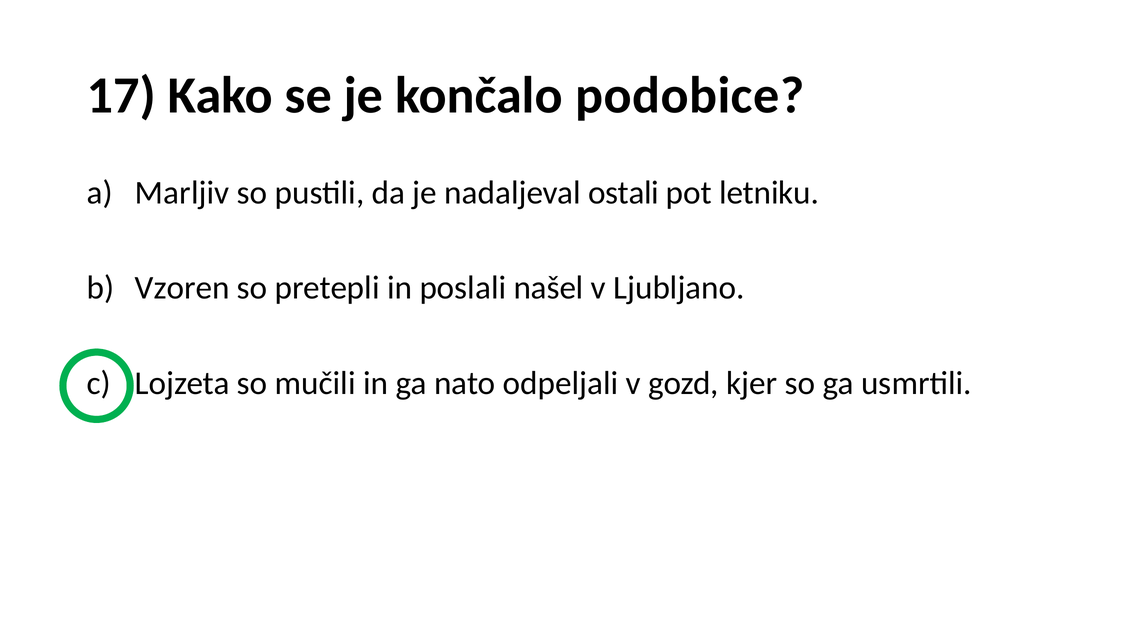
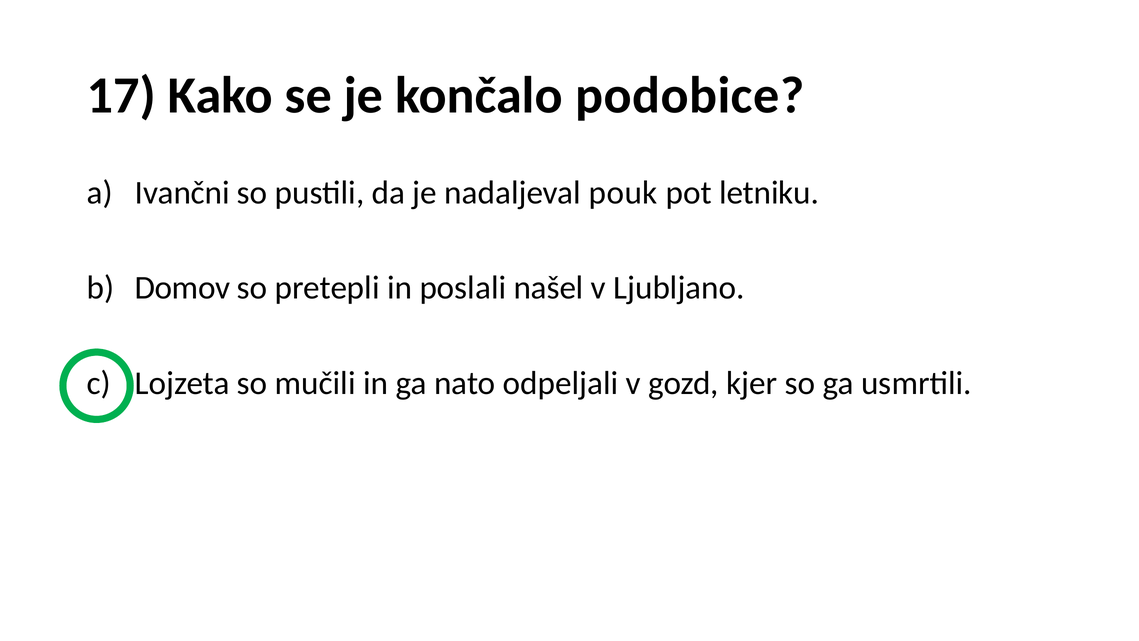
Marljiv: Marljiv -> Ivančni
ostali: ostali -> pouk
Vzoren: Vzoren -> Domov
